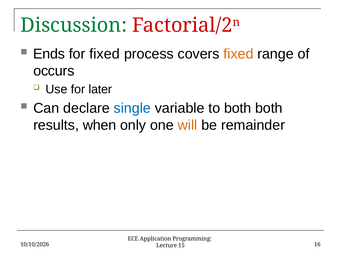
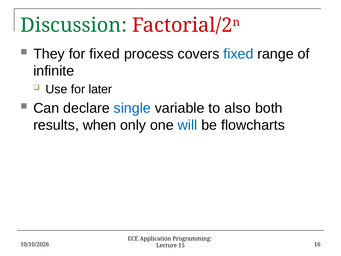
Ends: Ends -> They
fixed at (238, 54) colour: orange -> blue
occurs: occurs -> infinite
to both: both -> also
will colour: orange -> blue
remainder: remainder -> flowcharts
